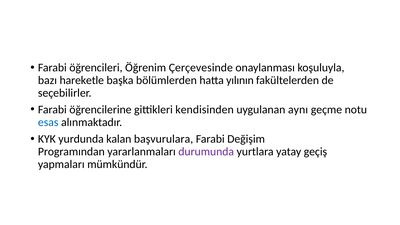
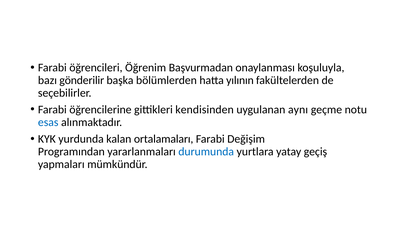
Çerçevesinde: Çerçevesinde -> Başvurmadan
hareketle: hareketle -> gönderilir
başvurulara: başvurulara -> ortalamaları
durumunda colour: purple -> blue
